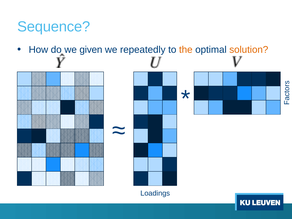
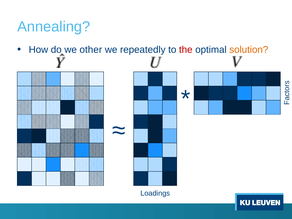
Sequence: Sequence -> Annealing
given: given -> other
the colour: orange -> red
